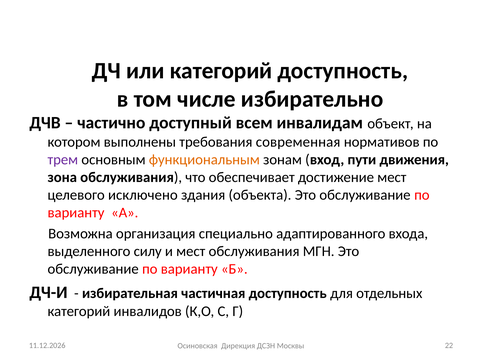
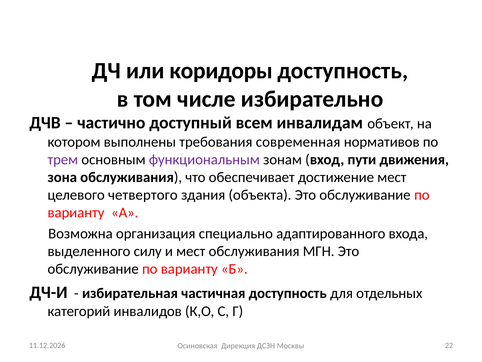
или категорий: категорий -> коридоры
функциональным colour: orange -> purple
исключено: исключено -> четвертого
